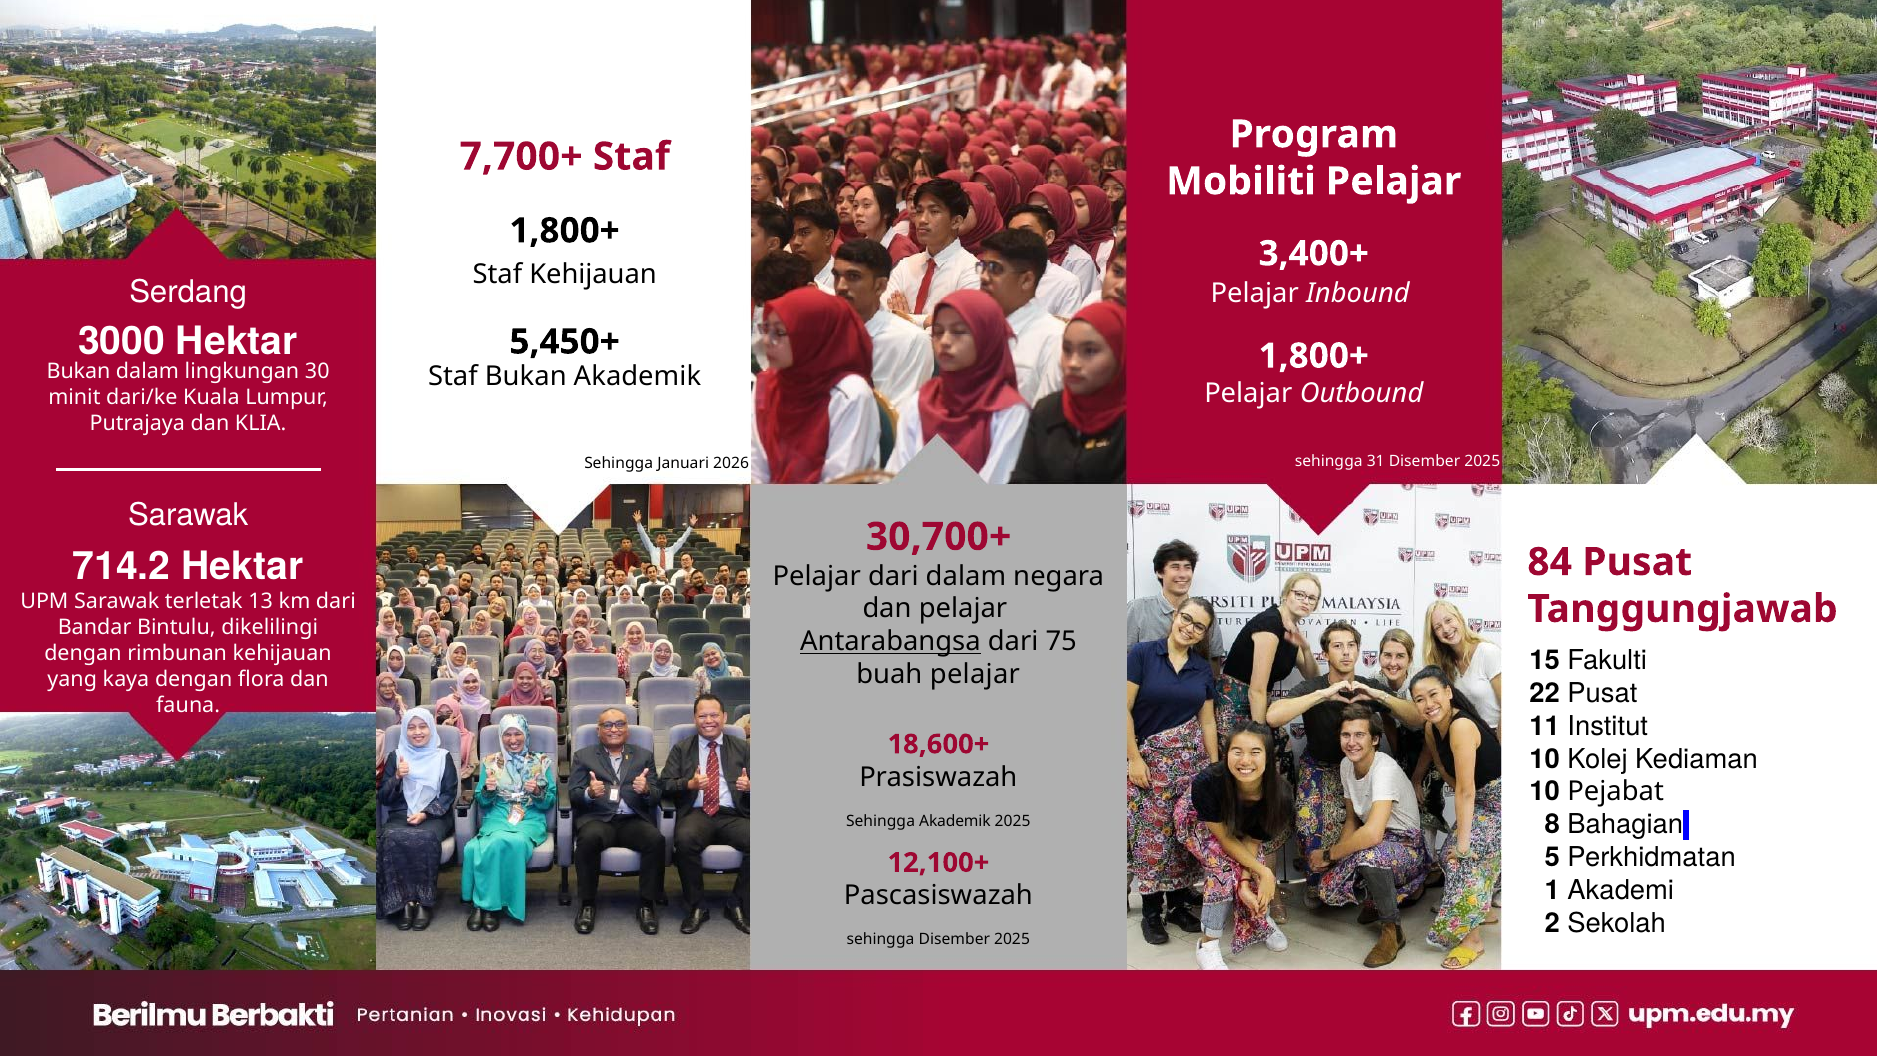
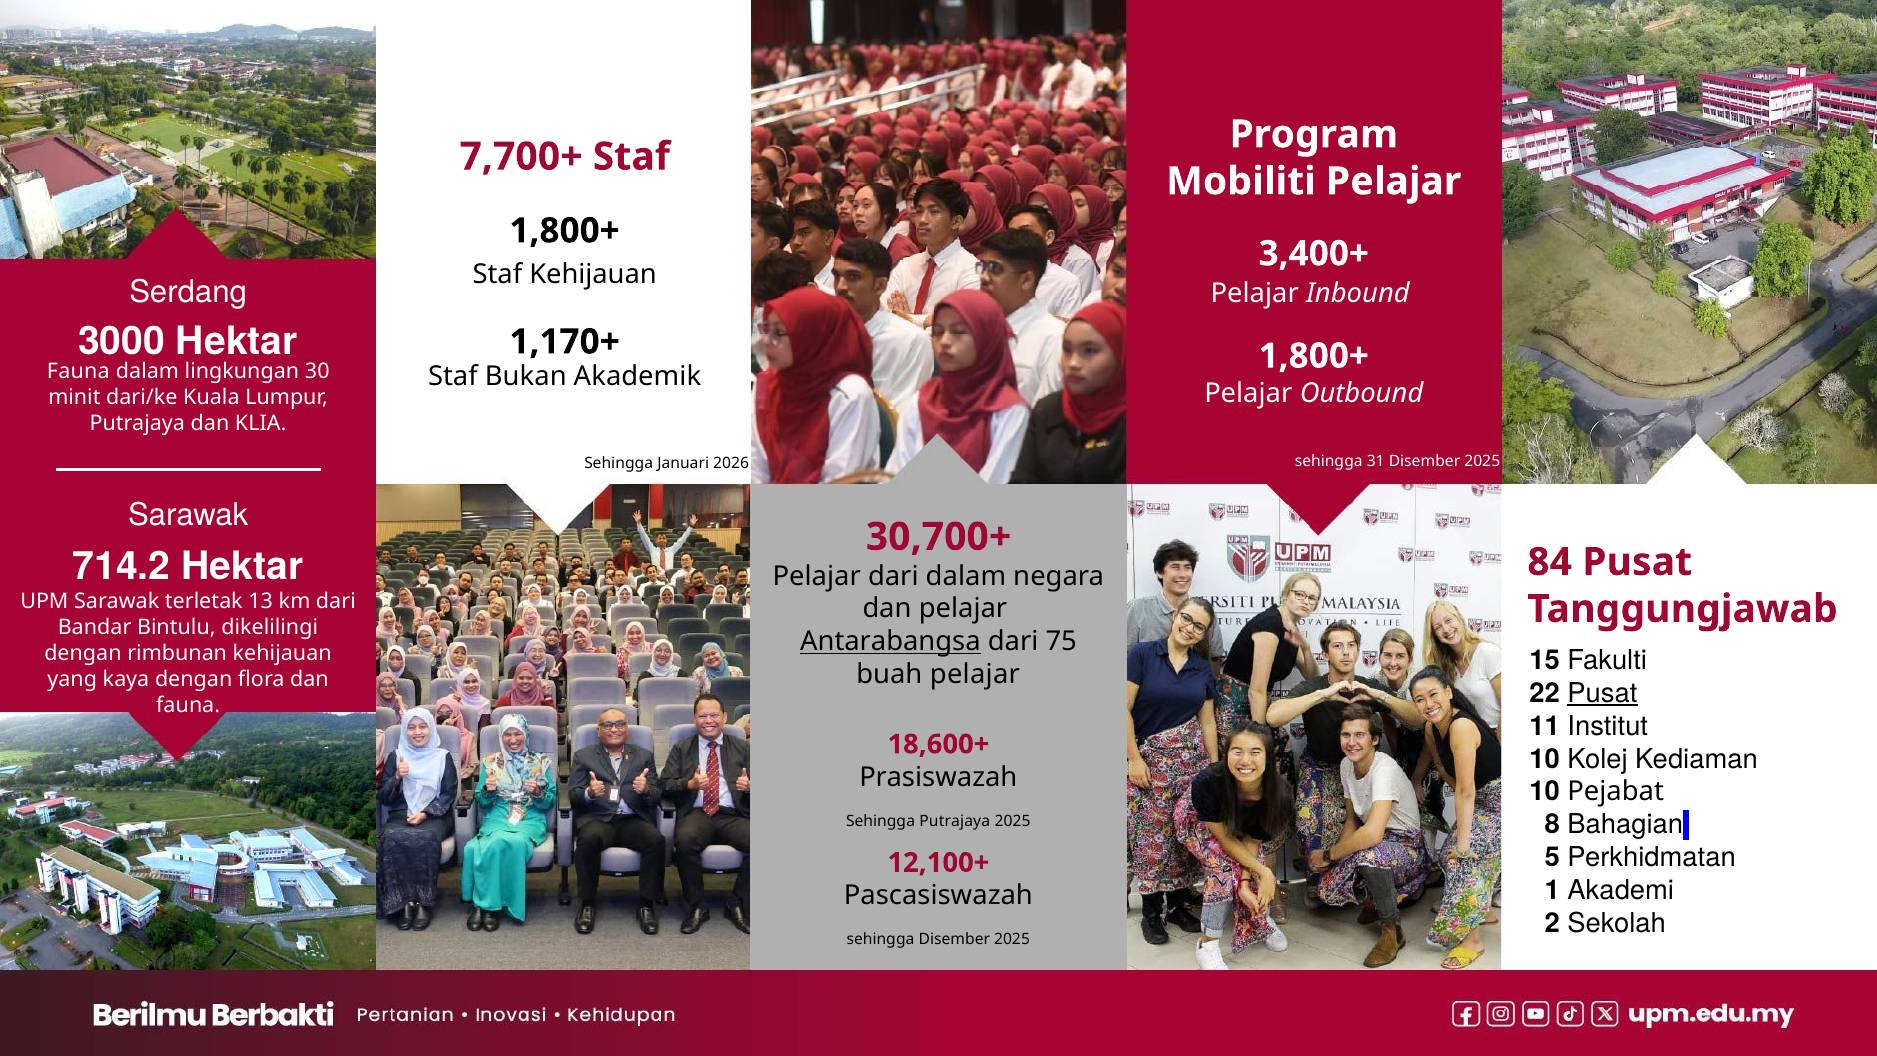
5,450+: 5,450+ -> 1,170+
Bukan at (78, 372): Bukan -> Fauna
Pusat at (1602, 693) underline: none -> present
Sehingga Akademik: Akademik -> Putrajaya
